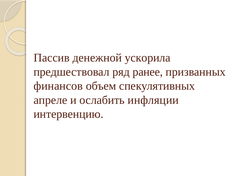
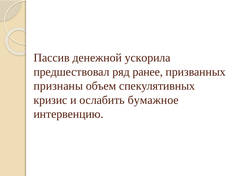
финансов: финансов -> признаны
апреле: апреле -> кризис
инфляции: инфляции -> бумажное
